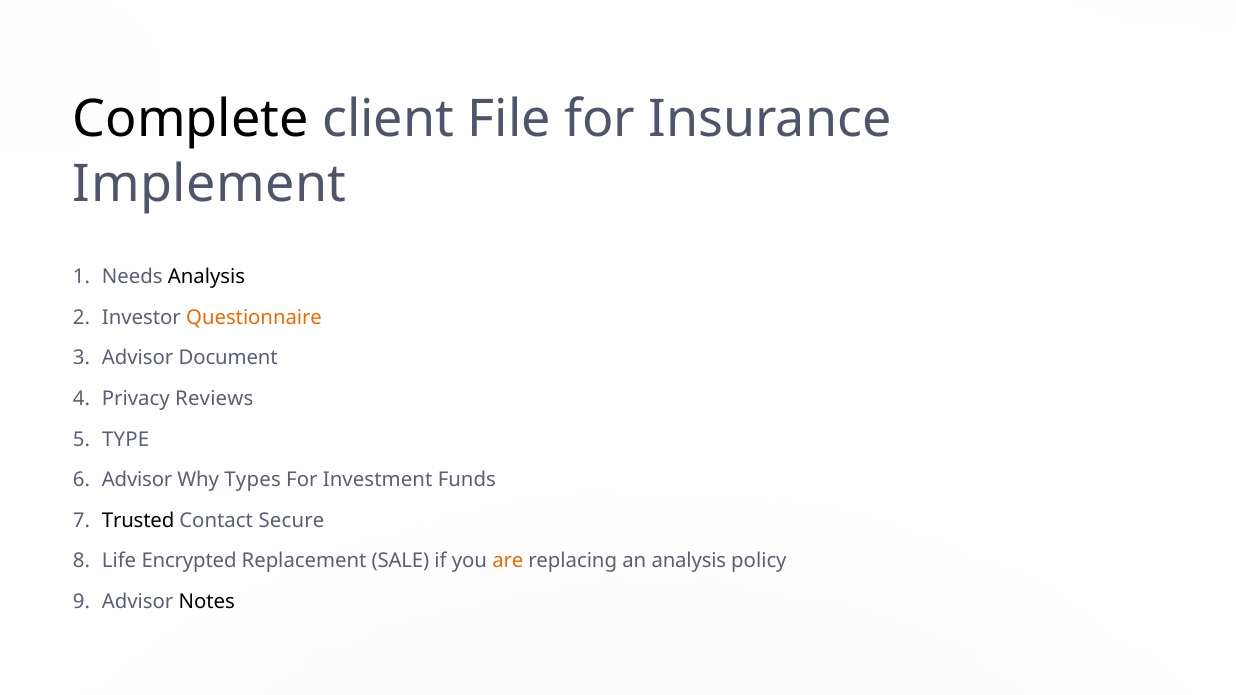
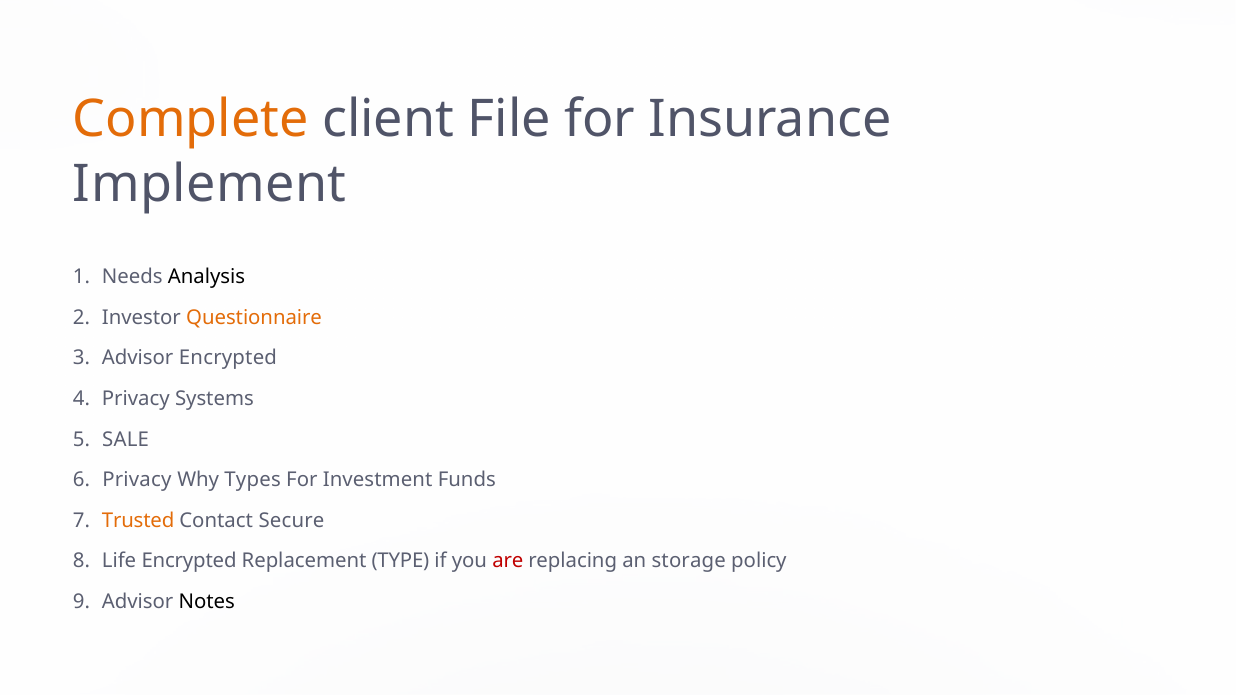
Complete colour: black -> orange
Advisor Document: Document -> Encrypted
Reviews: Reviews -> Systems
TYPE: TYPE -> SALE
Advisor at (137, 480): Advisor -> Privacy
Trusted colour: black -> orange
SALE: SALE -> TYPE
are colour: orange -> red
an analysis: analysis -> storage
